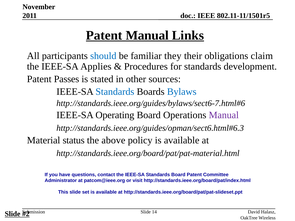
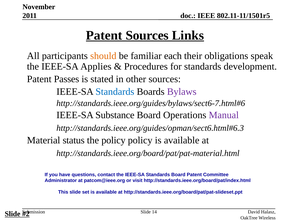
Patent Manual: Manual -> Sources
should colour: blue -> orange
they: they -> each
claim: claim -> speak
Bylaws colour: blue -> purple
Operating: Operating -> Substance
the above: above -> policy
